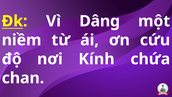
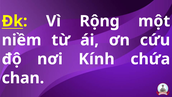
Dâng: Dâng -> Rộng
